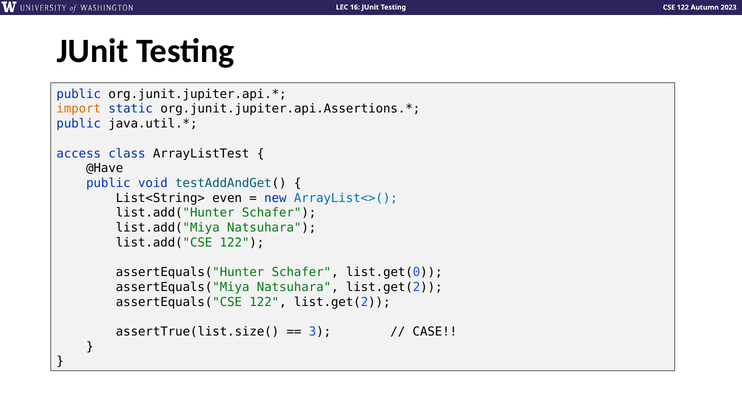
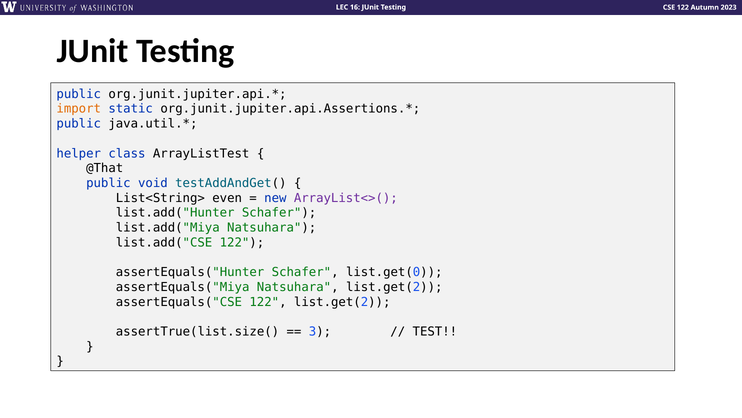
access: access -> helper
@Have: @Have -> @That
ArrayList<>( colour: blue -> purple
CASE: CASE -> TEST
